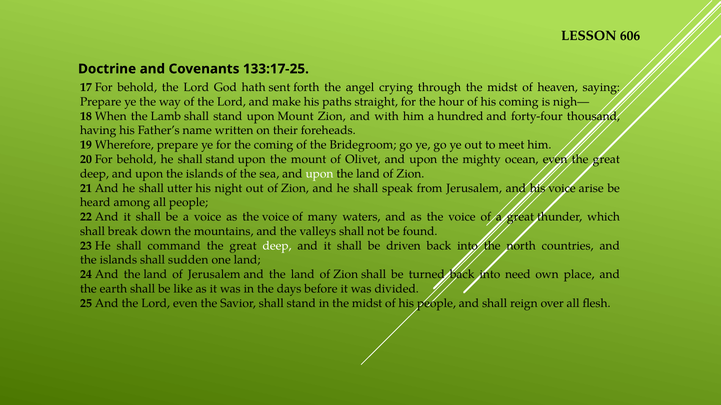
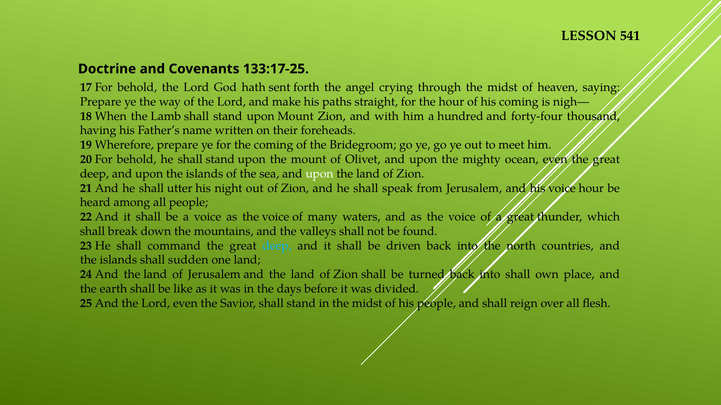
606: 606 -> 541
voice arise: arise -> hour
deep at (277, 246) colour: white -> light blue
into need: need -> shall
